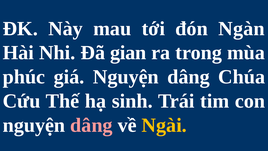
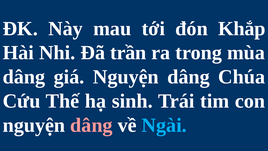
Ngàn: Ngàn -> Khắp
gian: gian -> trần
phúc at (24, 77): phúc -> dâng
Ngài colour: yellow -> light blue
